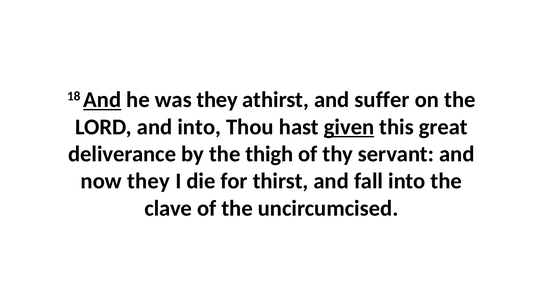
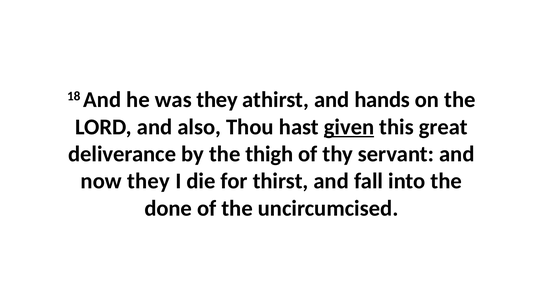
And at (102, 100) underline: present -> none
suffer: suffer -> hands
and into: into -> also
clave: clave -> done
